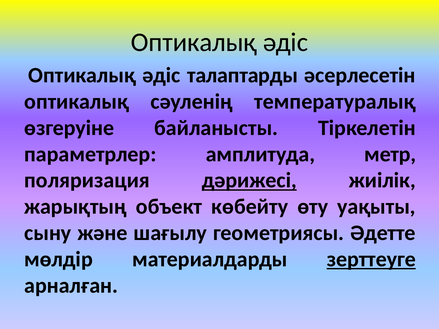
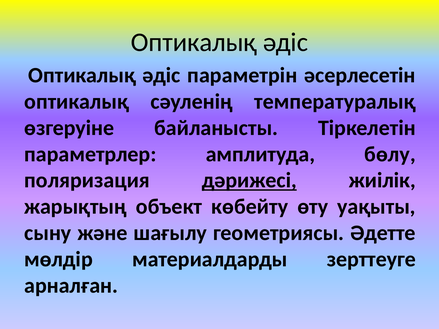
талаптарды: талаптарды -> параметрін
метр: метр -> бөлу
зерттеуге underline: present -> none
